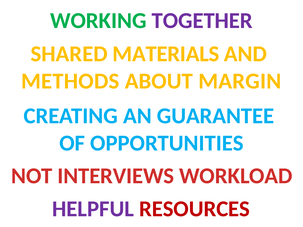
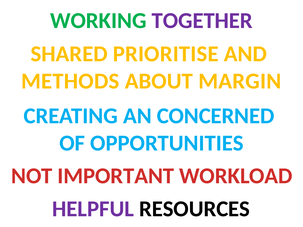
MATERIALS: MATERIALS -> PRIORITISE
GUARANTEE: GUARANTEE -> CONCERNED
INTERVIEWS: INTERVIEWS -> IMPORTANT
RESOURCES colour: red -> black
